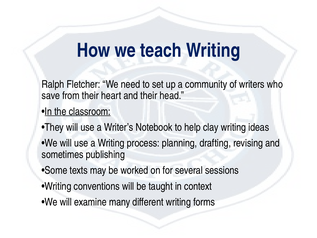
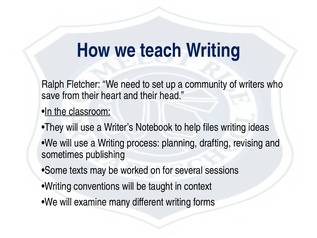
clay: clay -> files
